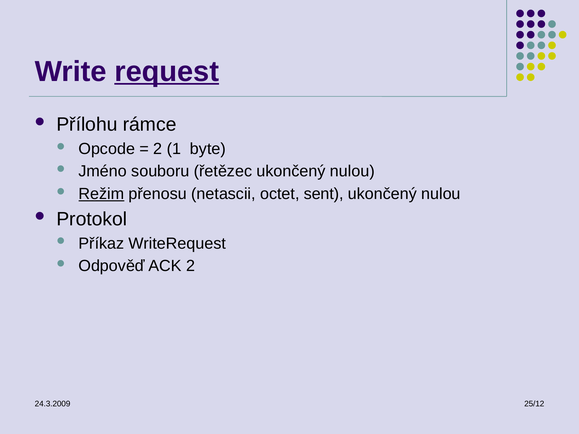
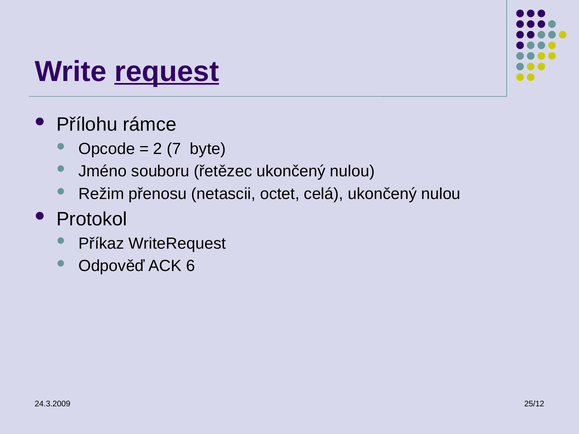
1: 1 -> 7
Režim underline: present -> none
sent: sent -> celá
ACK 2: 2 -> 6
